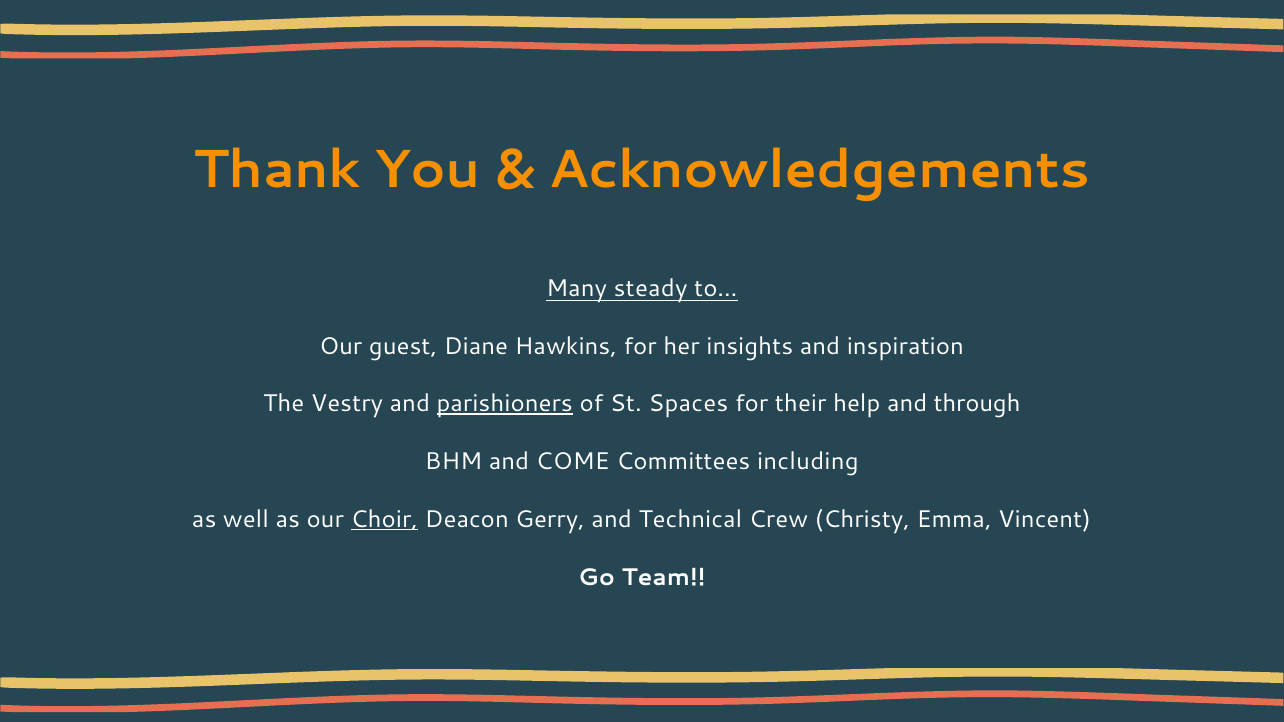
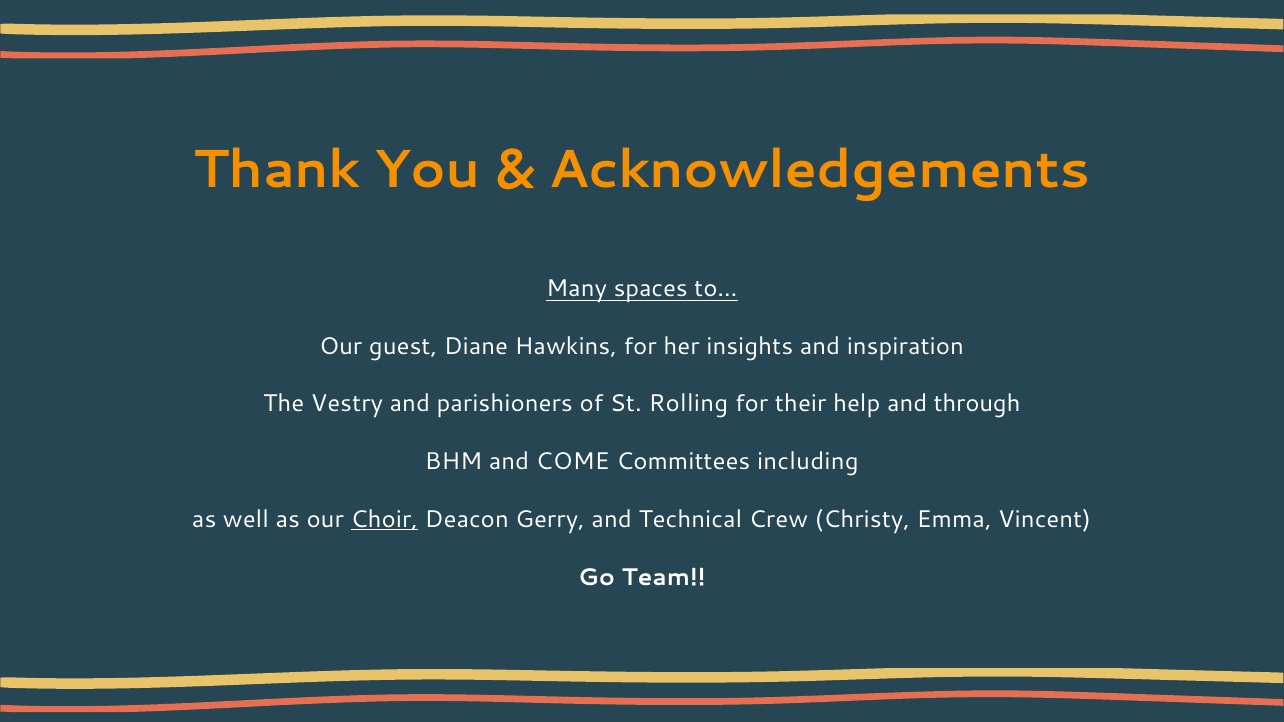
steady: steady -> spaces
parishioners underline: present -> none
Spaces: Spaces -> Rolling
